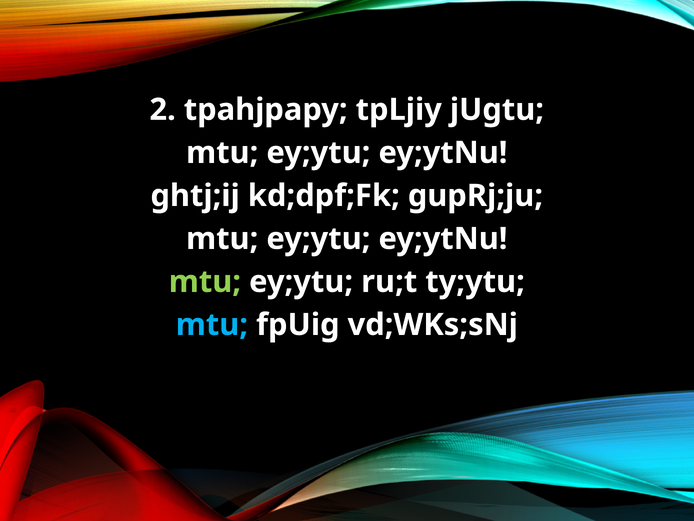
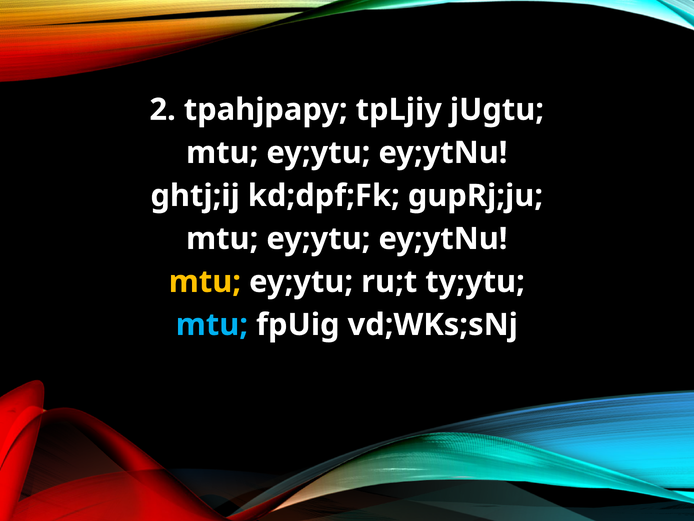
mtu at (205, 281) colour: light green -> yellow
